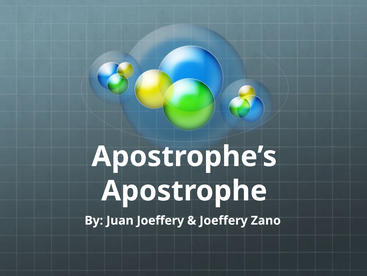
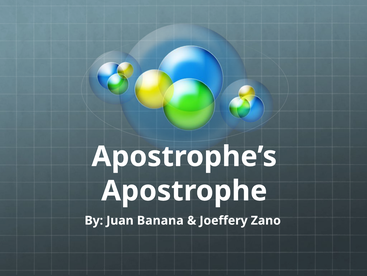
Juan Joeffery: Joeffery -> Banana
